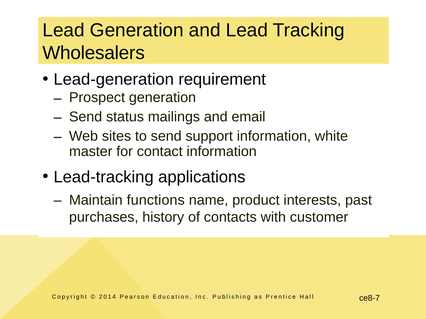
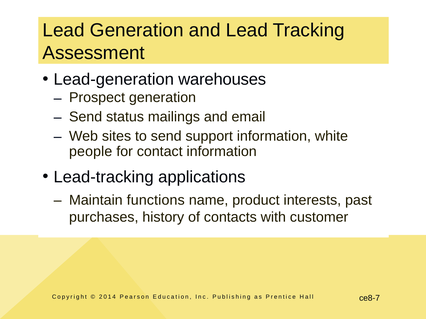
Wholesalers: Wholesalers -> Assessment
requirement: requirement -> warehouses
master: master -> people
